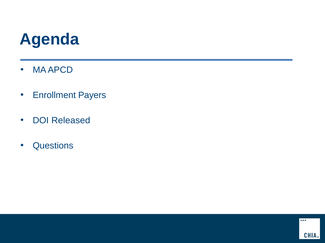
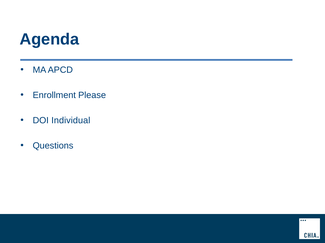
Payers: Payers -> Please
Released: Released -> Individual
